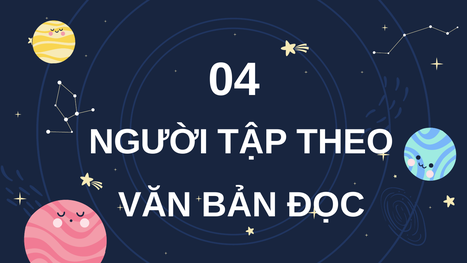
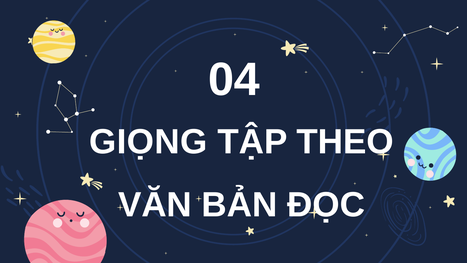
NGƯỜI: NGƯỜI -> GIỌNG
